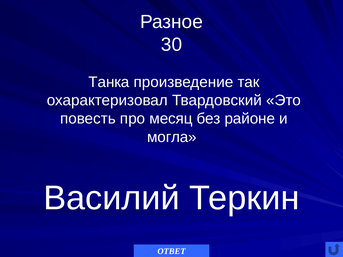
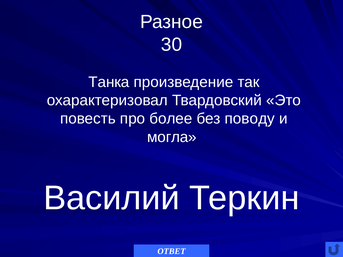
месяц: месяц -> более
районе: районе -> поводу
